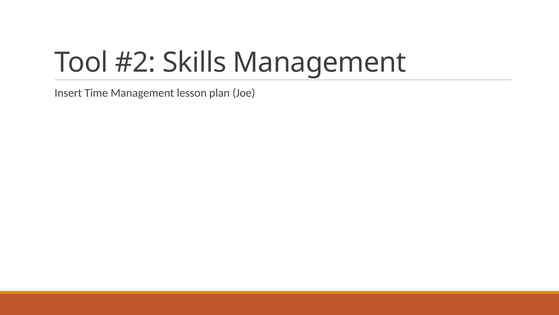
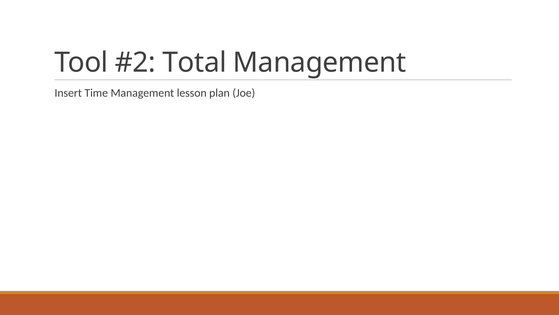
Skills: Skills -> Total
